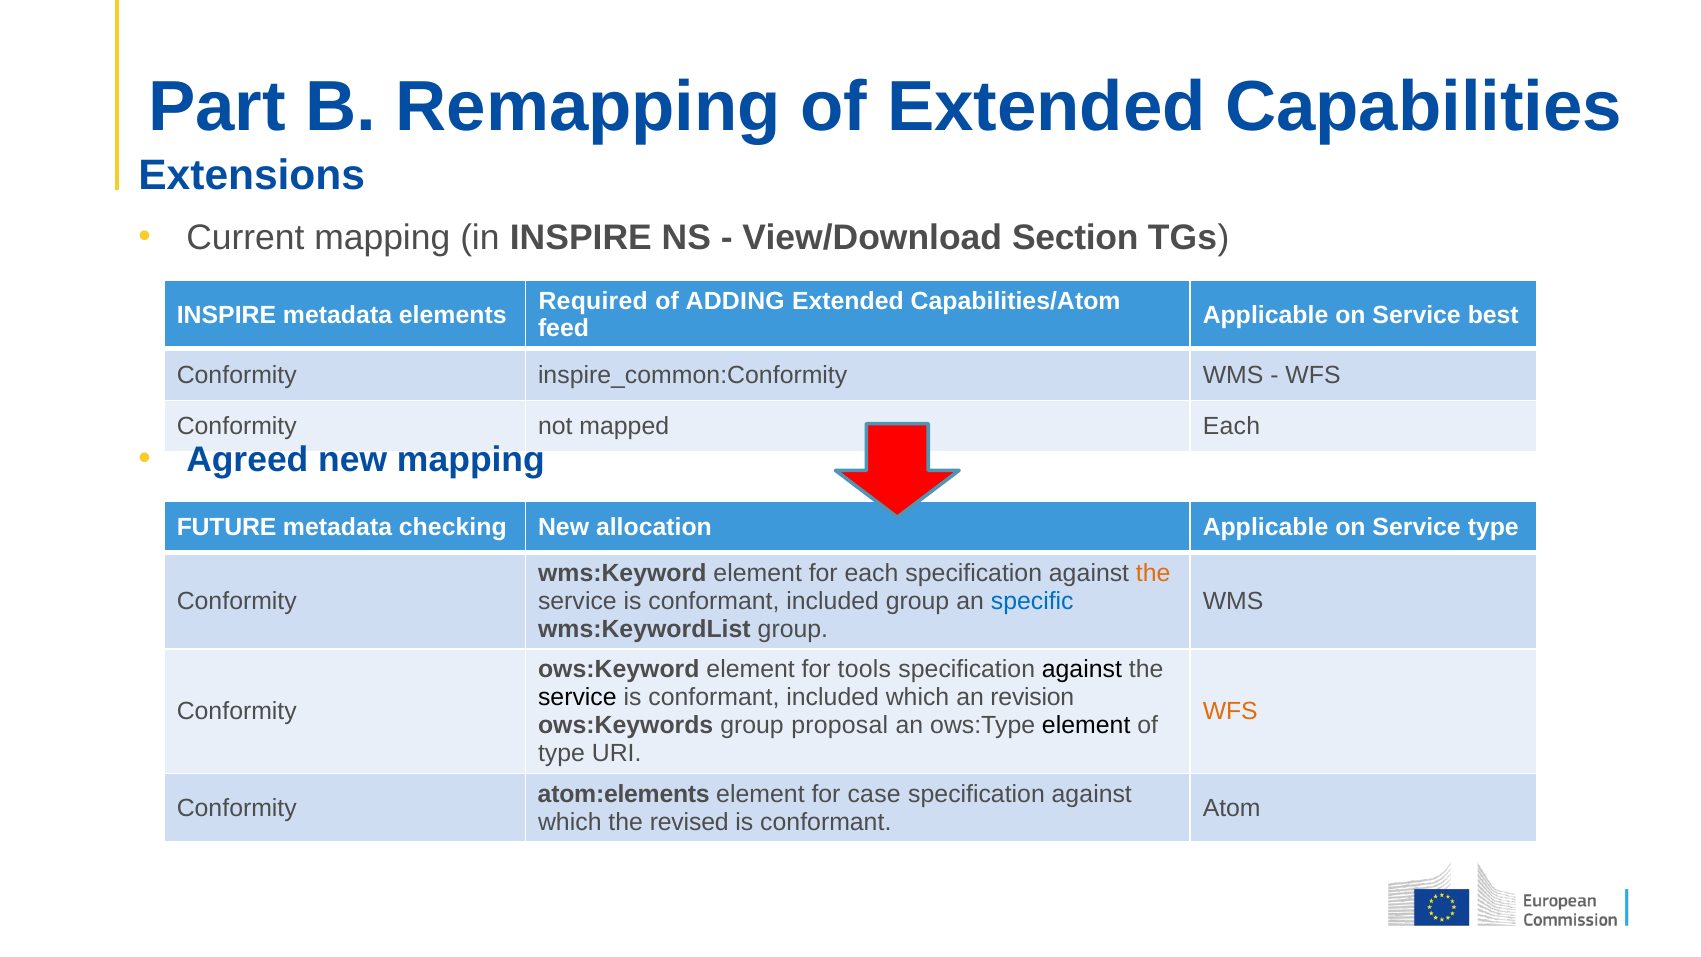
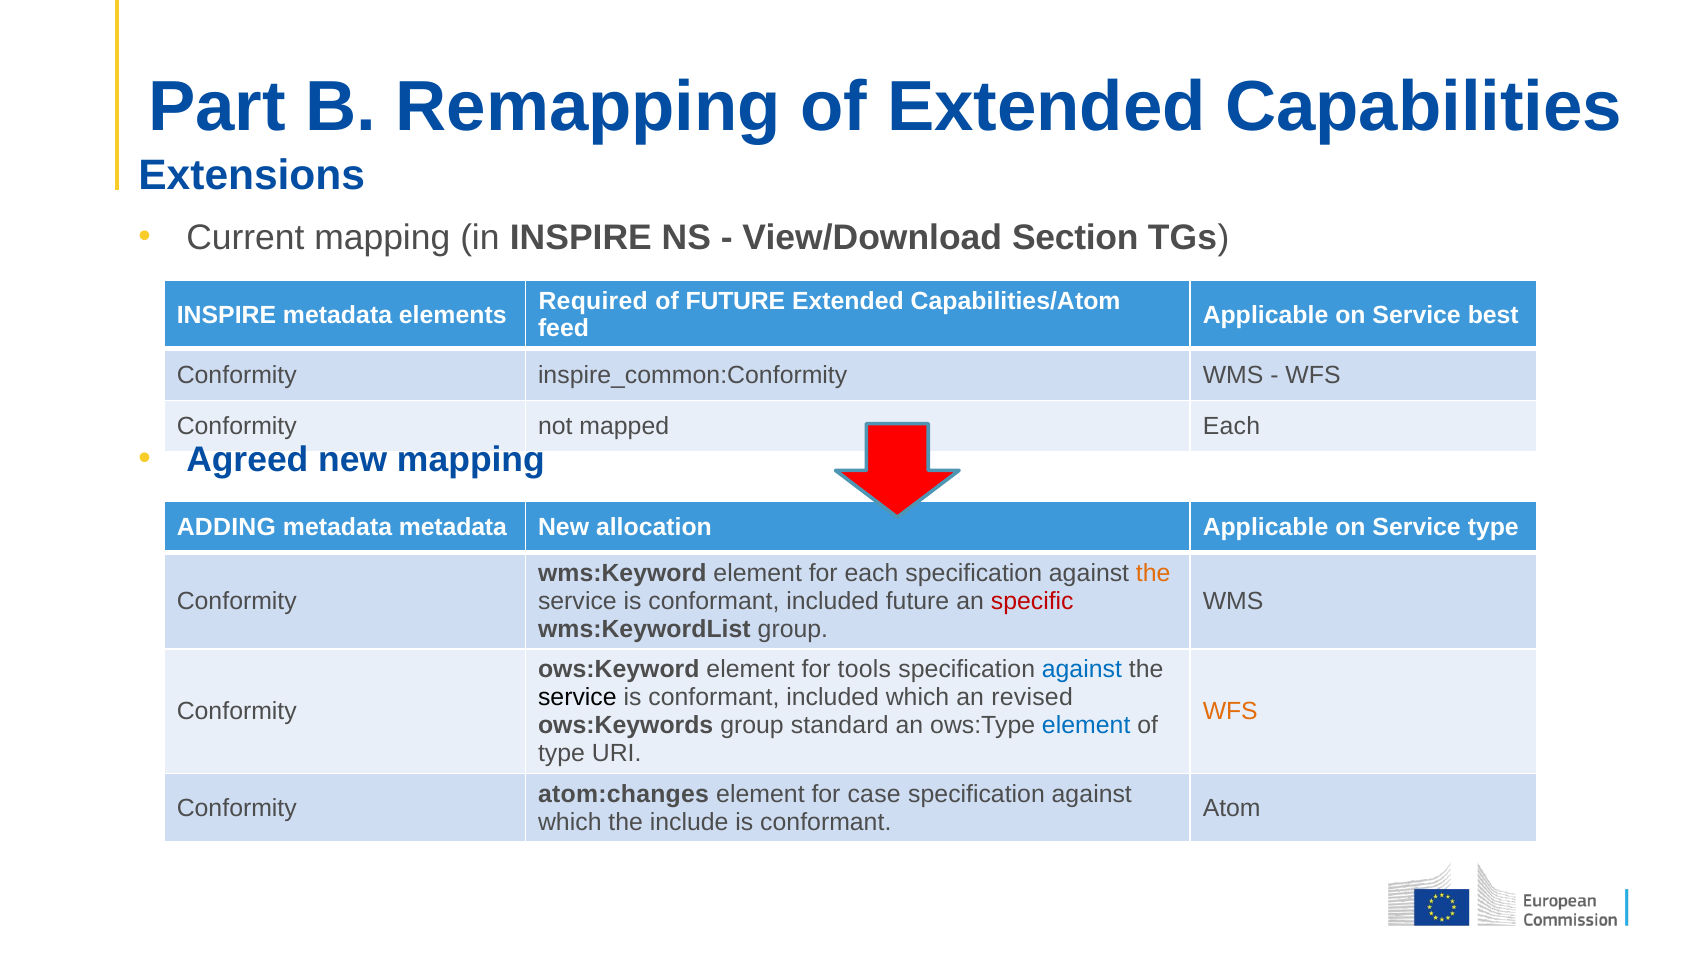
of ADDING: ADDING -> FUTURE
FUTURE: FUTURE -> ADDING
metadata checking: checking -> metadata
included group: group -> future
specific colour: blue -> red
against at (1082, 670) colour: black -> blue
revision: revision -> revised
proposal: proposal -> standard
element at (1086, 725) colour: black -> blue
atom:elements: atom:elements -> atom:changes
revised: revised -> include
